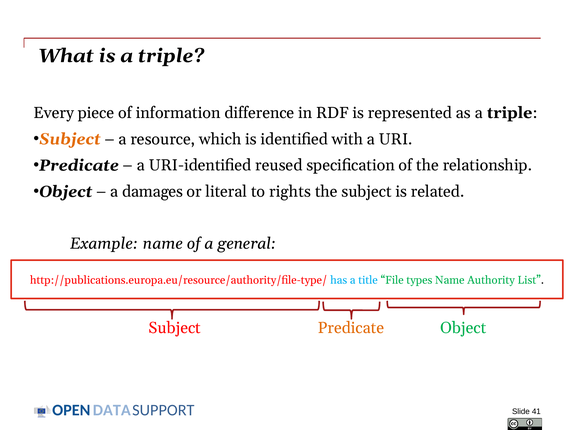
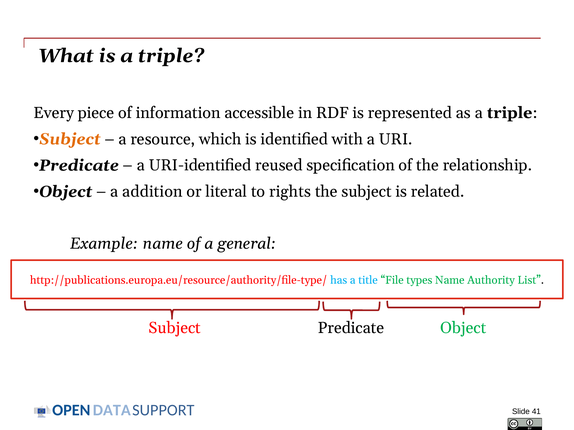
difference: difference -> accessible
damages: damages -> addition
Predicate at (351, 328) colour: orange -> black
